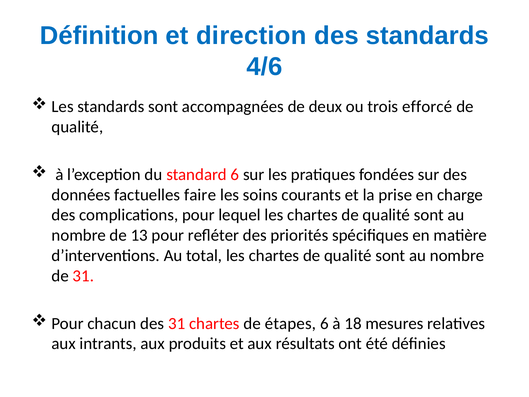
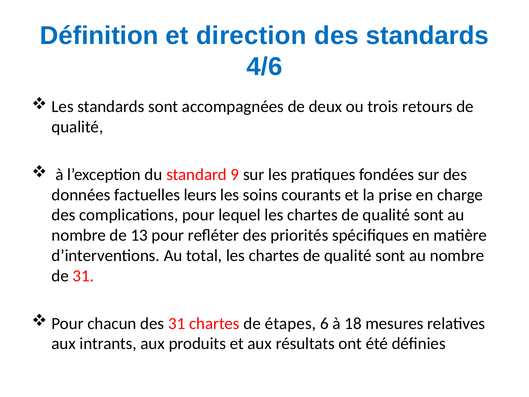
efforcé: efforcé -> retours
standard 6: 6 -> 9
faire: faire -> leurs
